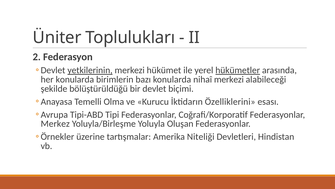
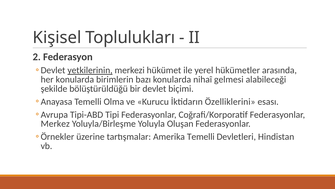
Üniter: Üniter -> Kişisel
hükümetler underline: present -> none
nihaî merkezi: merkezi -> gelmesi
Amerika Niteliği: Niteliği -> Temelli
